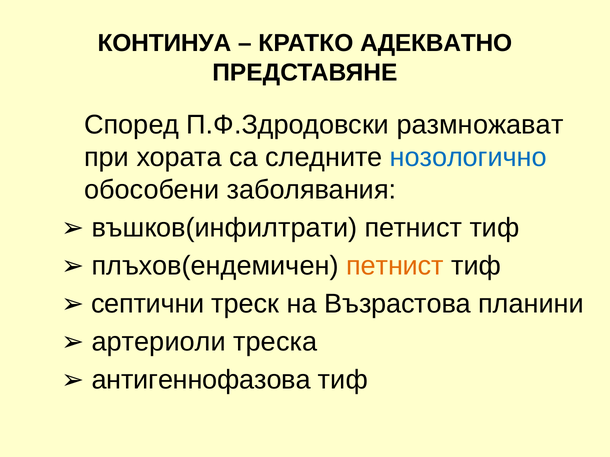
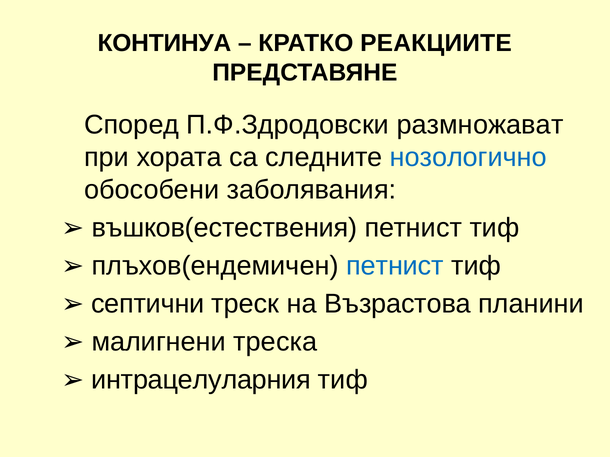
АДЕКВАТНО: АДЕКВАТНО -> РЕАКЦИИТЕ
въшков(инфилтрати: въшков(инфилтрати -> въшков(естествения
петнист at (395, 266) colour: orange -> blue
артериоли: артериоли -> малигнени
антигеннофазова: антигеннофазова -> интрацелуларния
